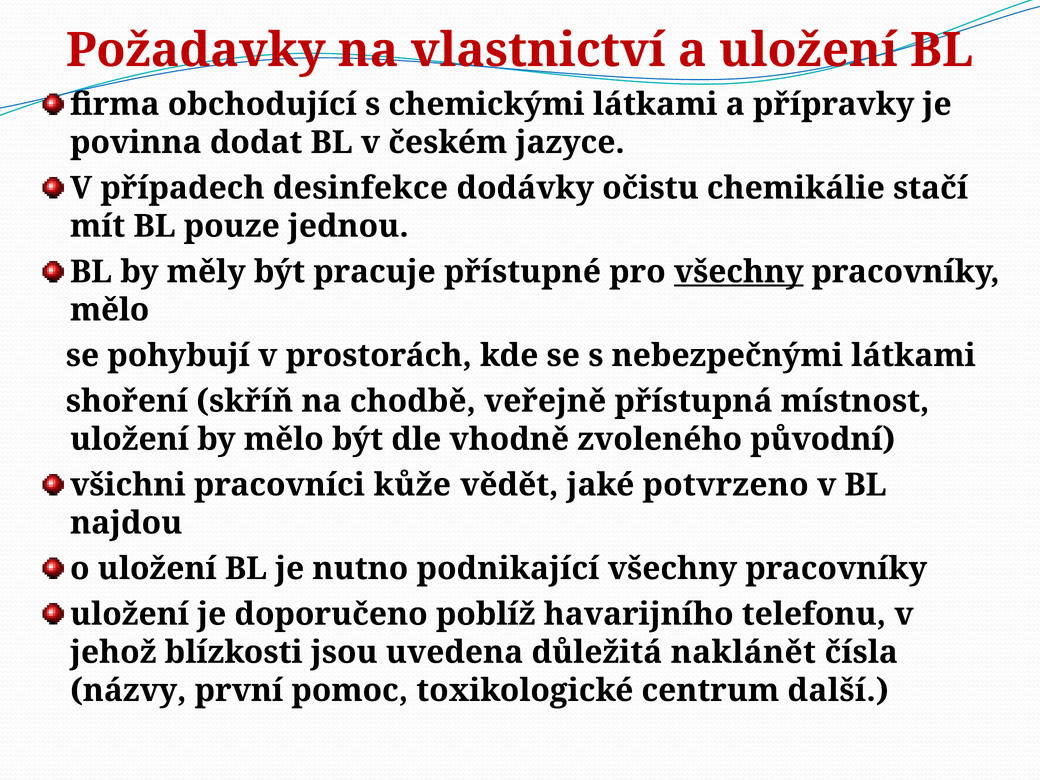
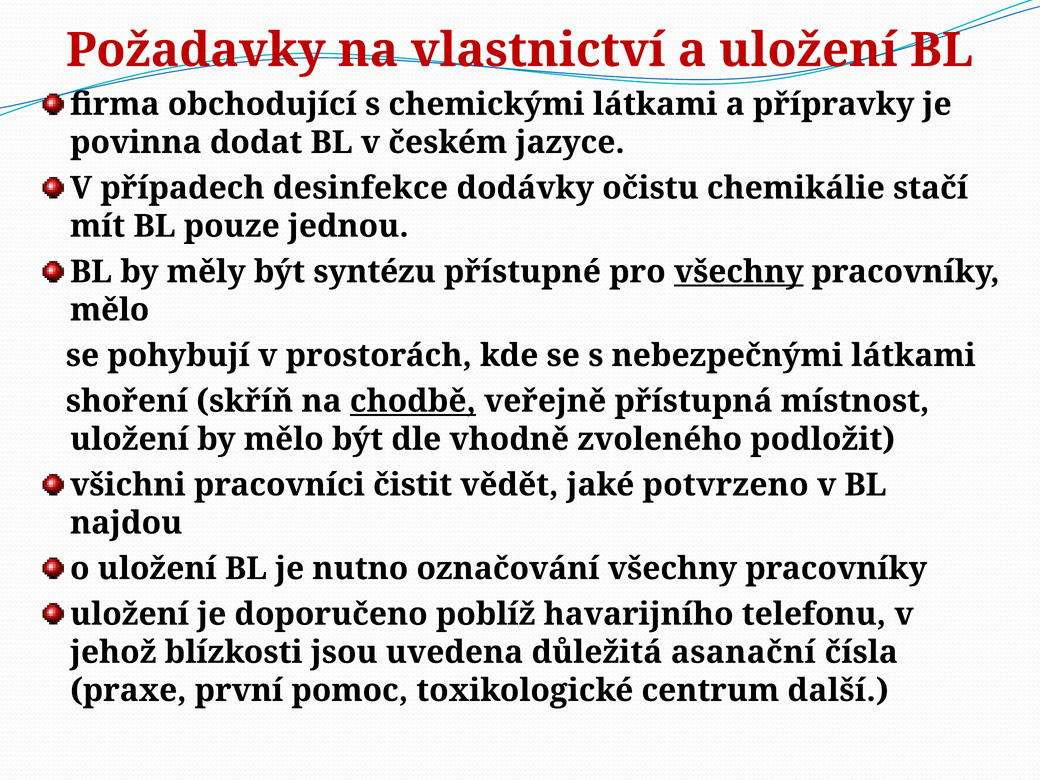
pracuje: pracuje -> syntézu
chodbě underline: none -> present
původní: původní -> podložit
kůže: kůže -> čistit
podnikající: podnikající -> označování
naklánět: naklánět -> asanační
názvy: názvy -> praxe
